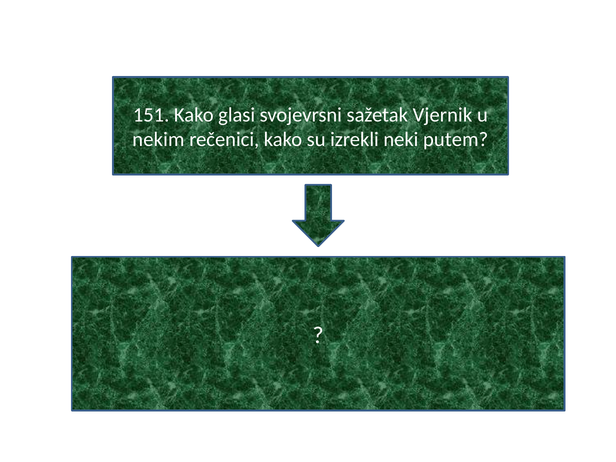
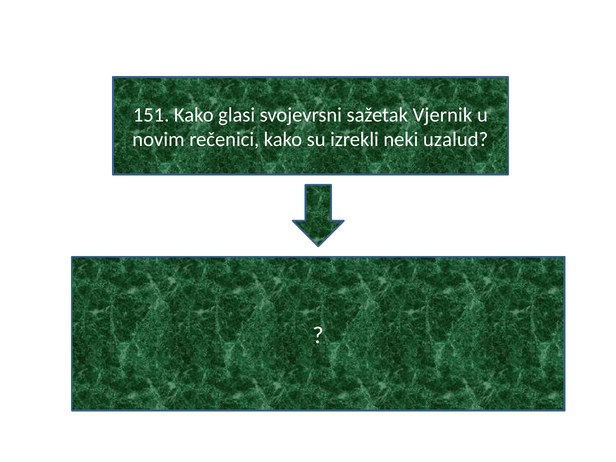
nekim: nekim -> novim
putem: putem -> uzalud
